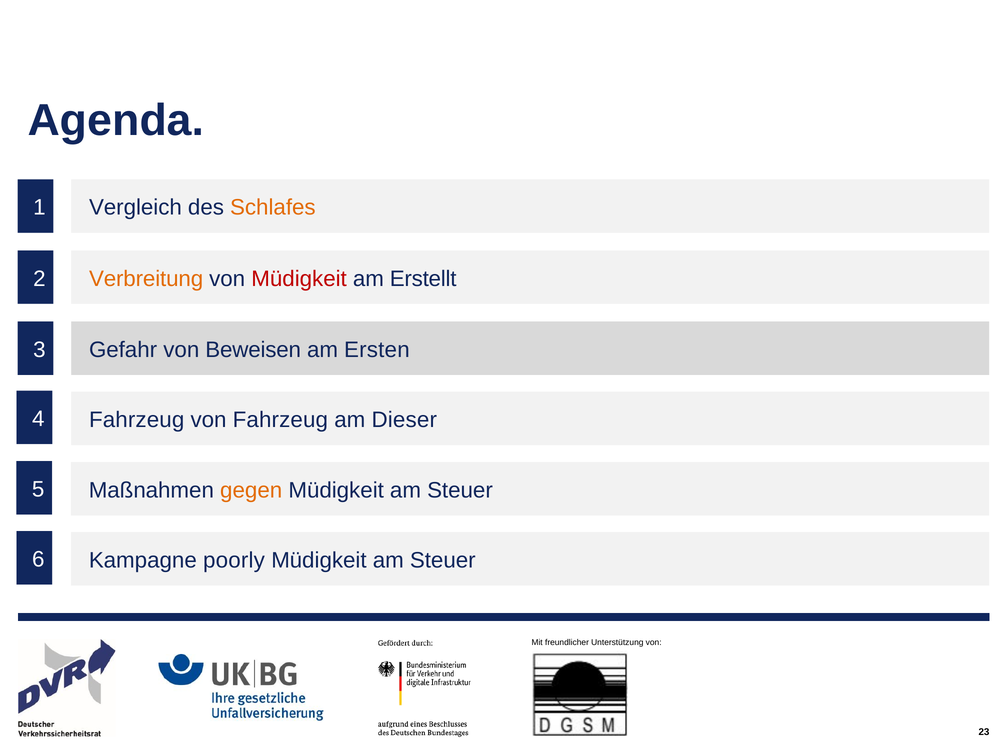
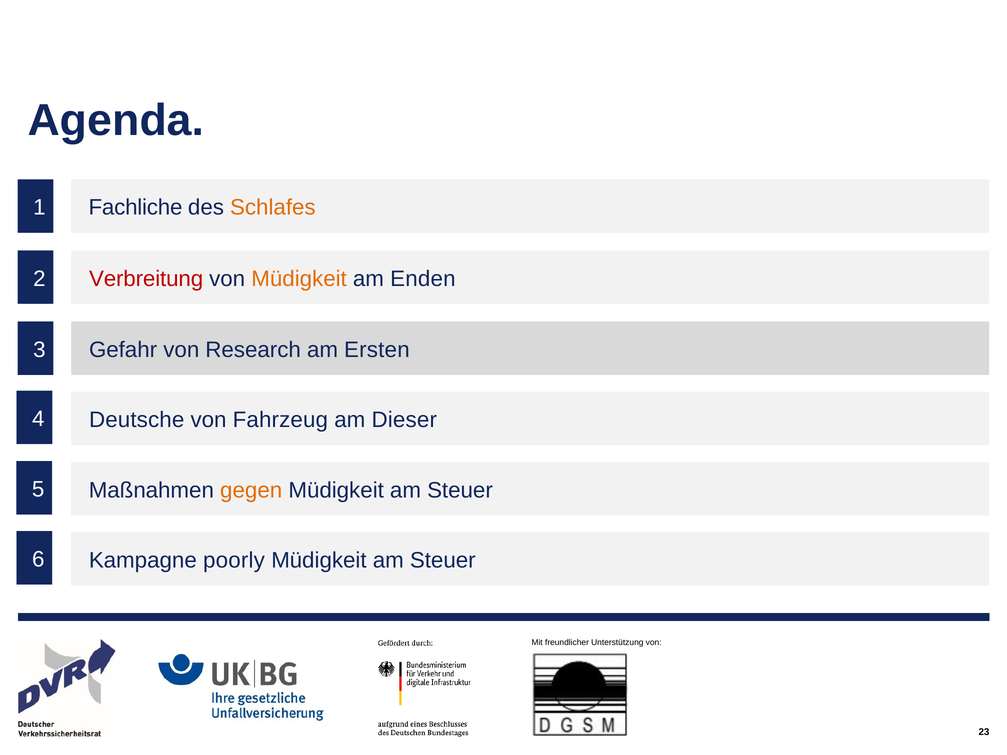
Vergleich: Vergleich -> Fachliche
Verbreitung colour: orange -> red
Müdigkeit at (299, 279) colour: red -> orange
Erstellt: Erstellt -> Enden
Beweisen: Beweisen -> Research
4 Fahrzeug: Fahrzeug -> Deutsche
